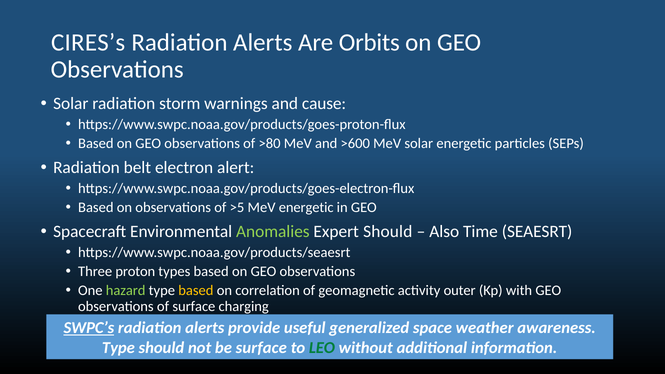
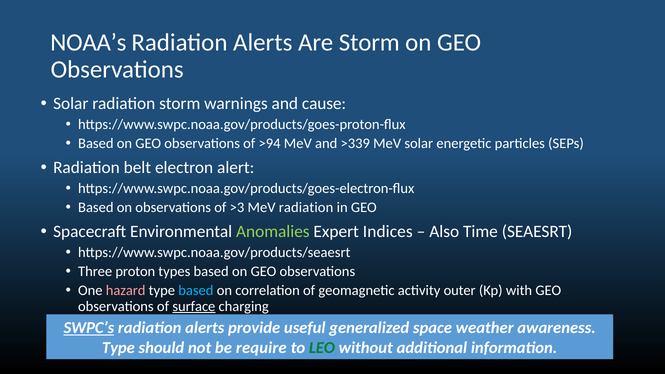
CIRES’s: CIRES’s -> NOAA’s
Are Orbits: Orbits -> Storm
>80: >80 -> >94
>600: >600 -> >339
>5: >5 -> >3
MeV energetic: energetic -> radiation
Expert Should: Should -> Indices
hazard colour: light green -> pink
based at (196, 291) colour: yellow -> light blue
surface at (194, 306) underline: none -> present
be surface: surface -> require
